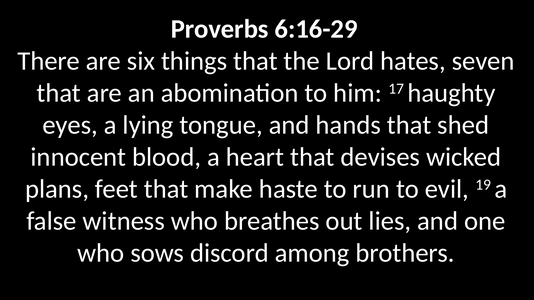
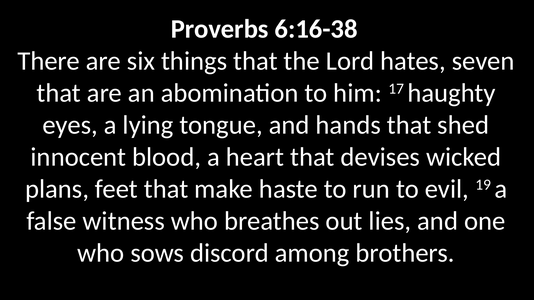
6:16-29: 6:16-29 -> 6:16-38
